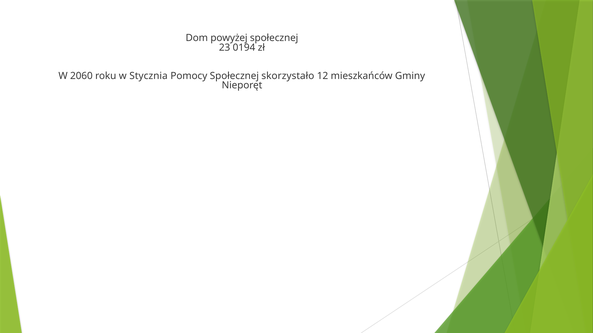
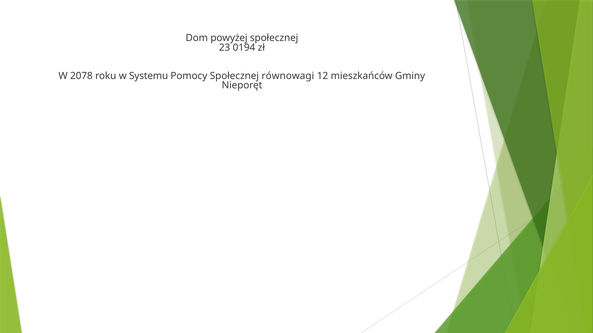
2060: 2060 -> 2078
Stycznia: Stycznia -> Systemu
skorzystało: skorzystało -> równowagi
